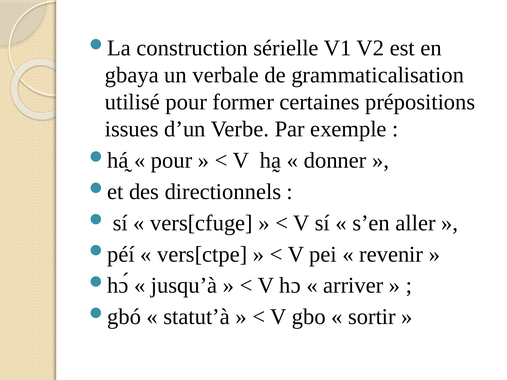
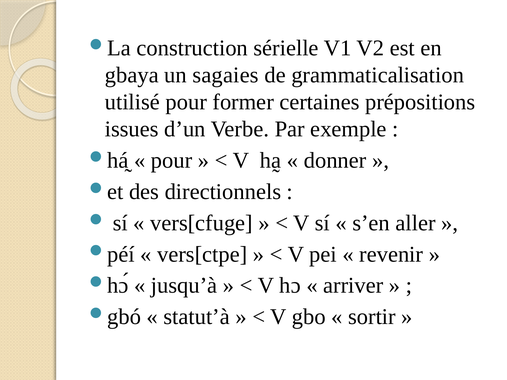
verbale: verbale -> sagaies
